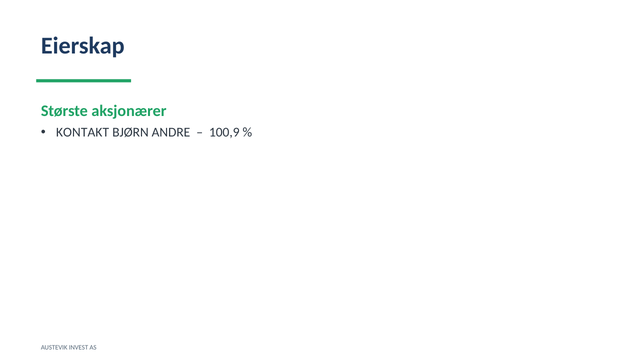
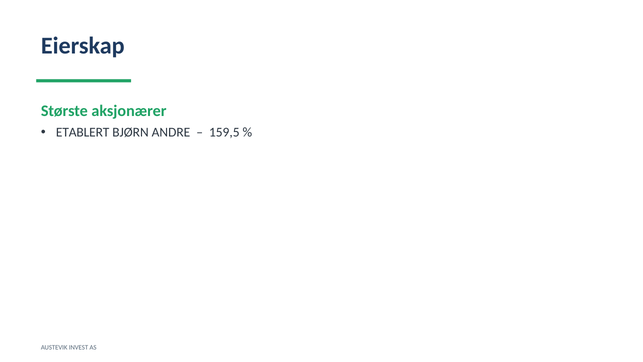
KONTAKT: KONTAKT -> ETABLERT
100,9: 100,9 -> 159,5
